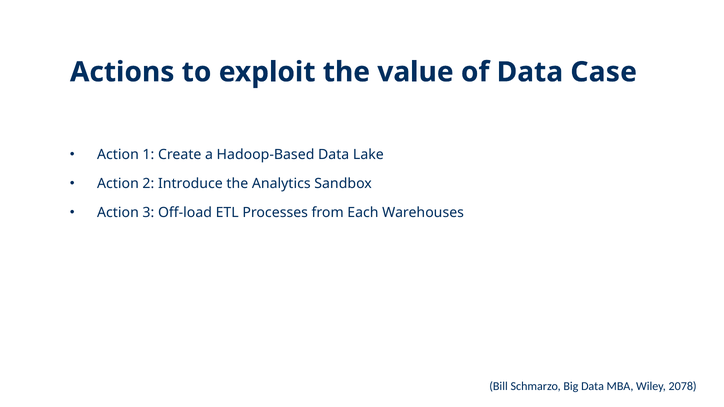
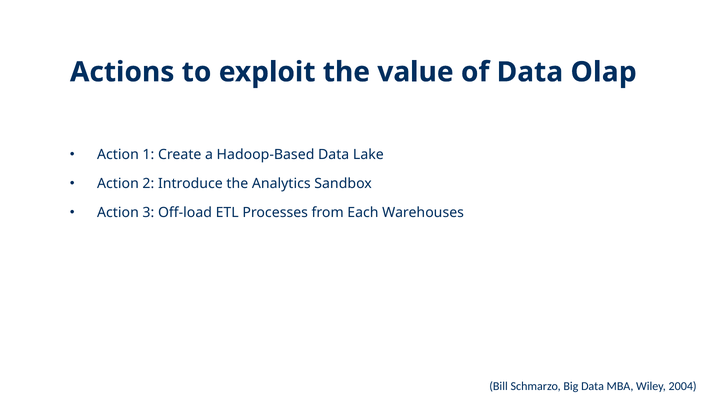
Case: Case -> Olap
2078: 2078 -> 2004
